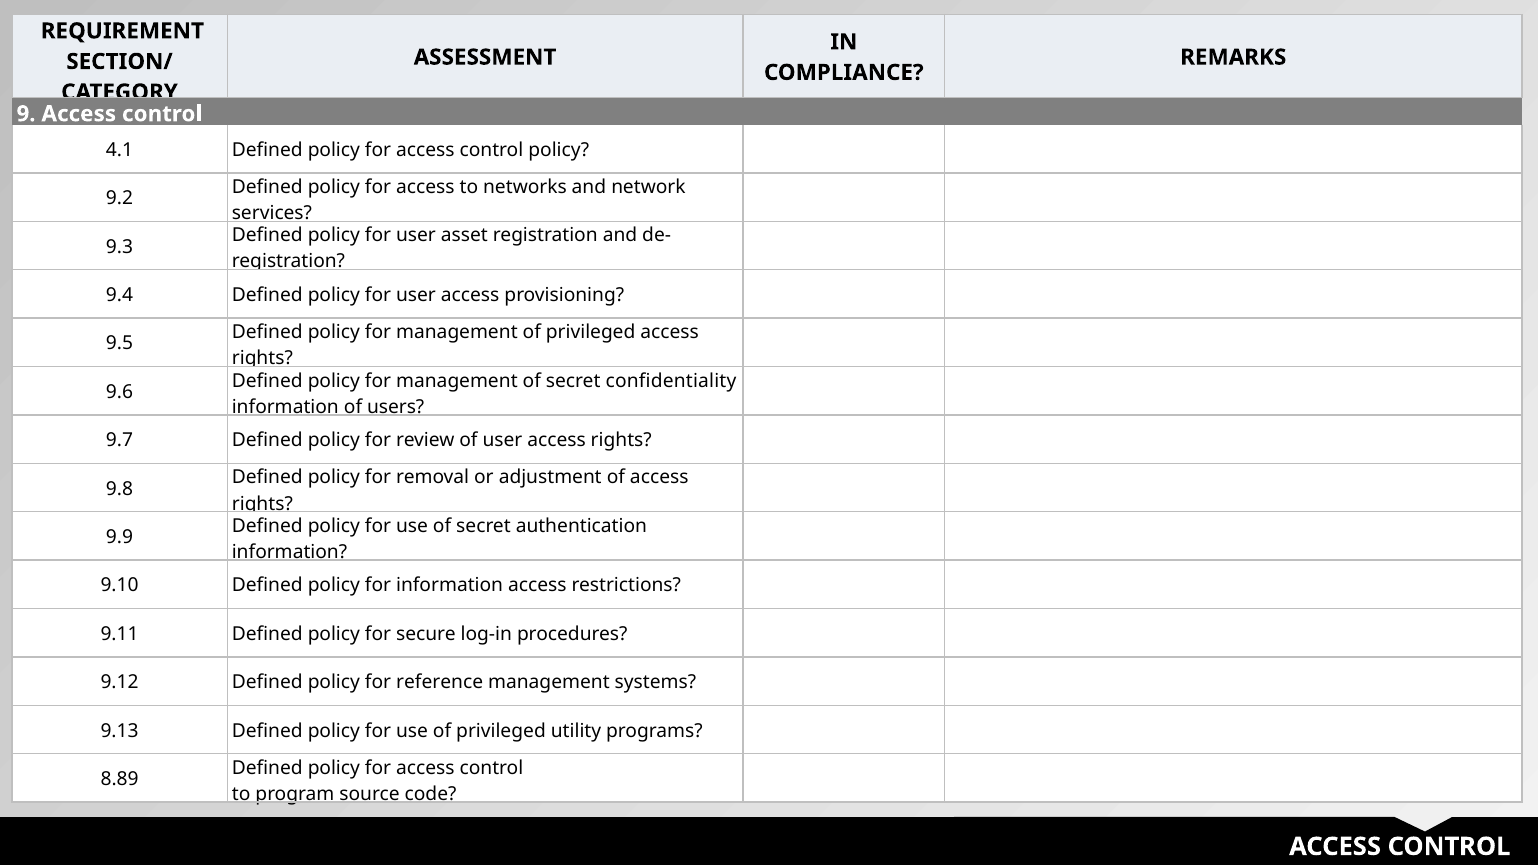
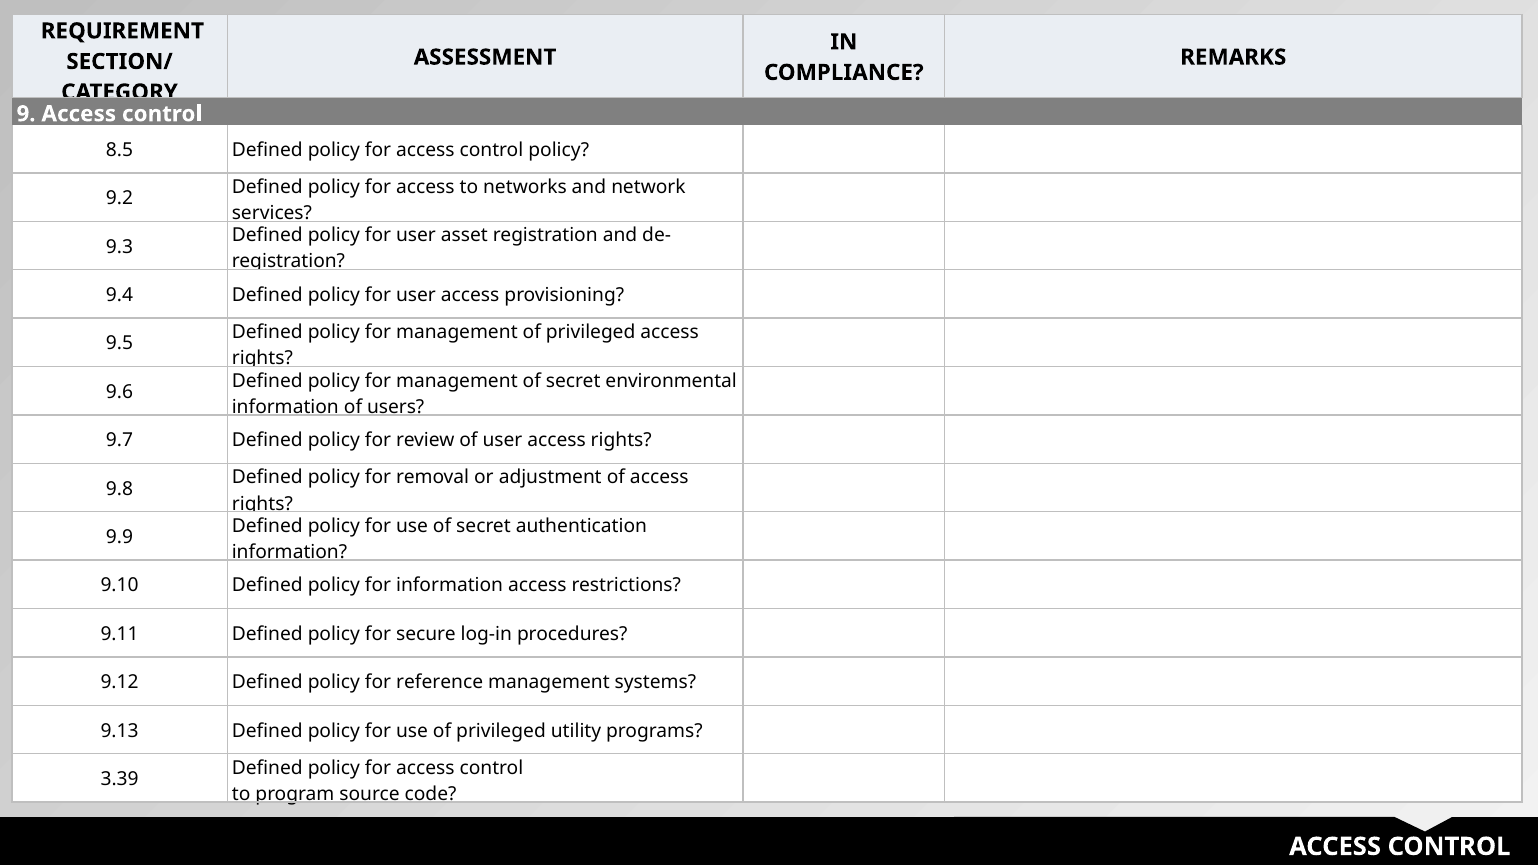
4.1: 4.1 -> 8.5
confidentiality: confidentiality -> environmental
8.89: 8.89 -> 3.39
